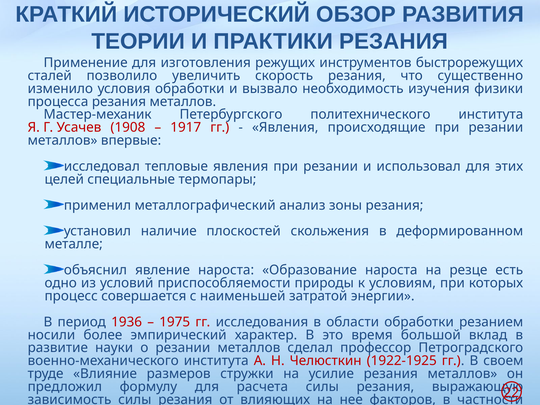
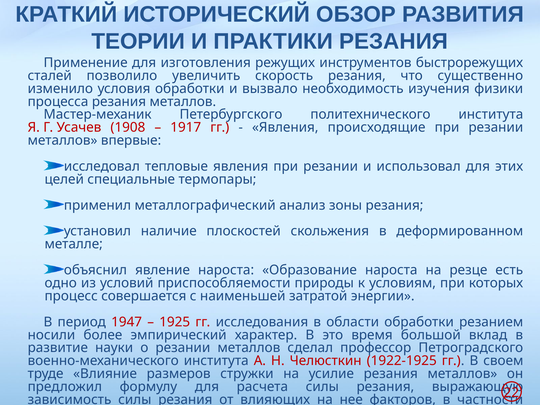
1936: 1936 -> 1947
1975: 1975 -> 1925
